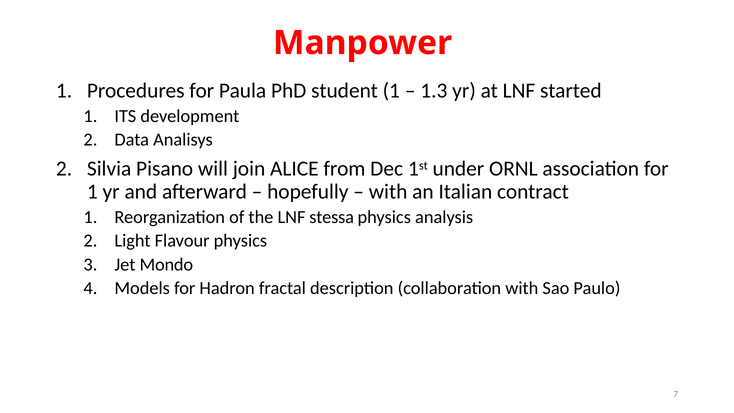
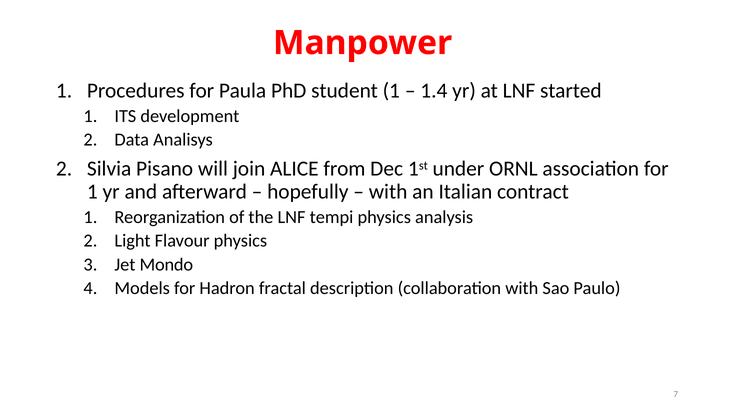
1.3: 1.3 -> 1.4
stessa: stessa -> tempi
